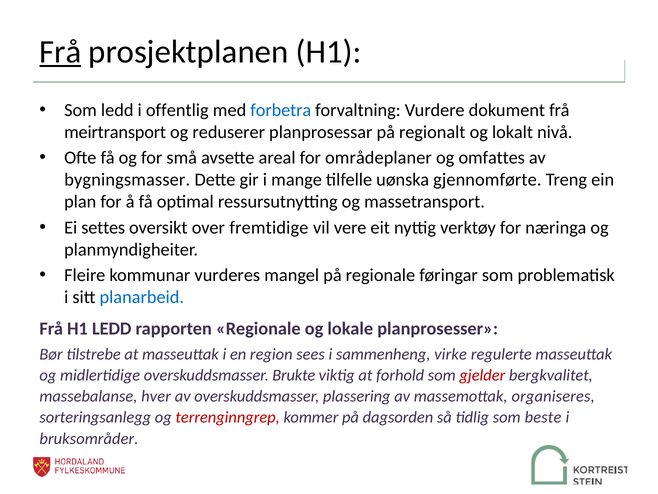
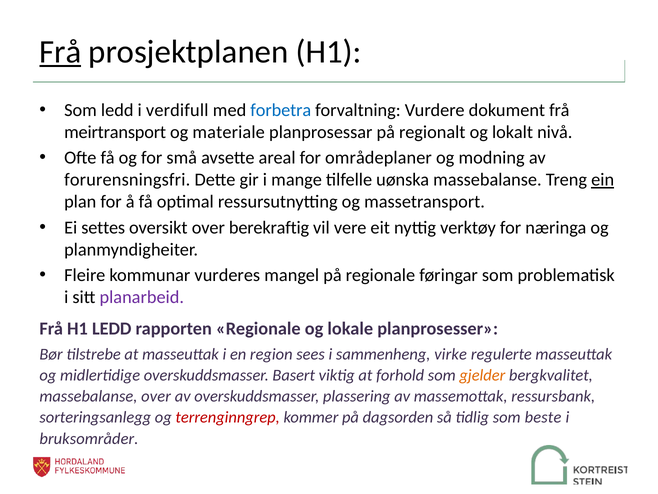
offentlig: offentlig -> verdifull
reduserer: reduserer -> materiale
omfattes: omfattes -> modning
bygningsmasser: bygningsmasser -> forurensningsfri
uønska gjennomførte: gjennomførte -> massebalanse
ein underline: none -> present
fremtidige: fremtidige -> berekraftig
planarbeid colour: blue -> purple
Brukte: Brukte -> Basert
gjelder colour: red -> orange
massebalanse hver: hver -> over
organiseres: organiseres -> ressursbank
